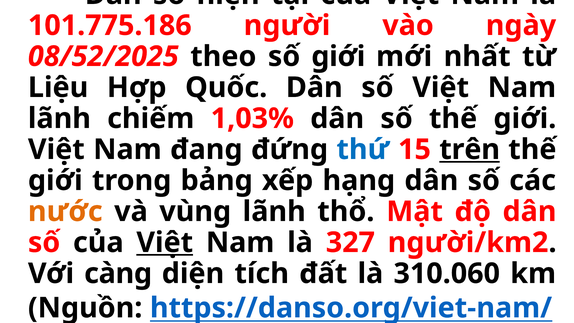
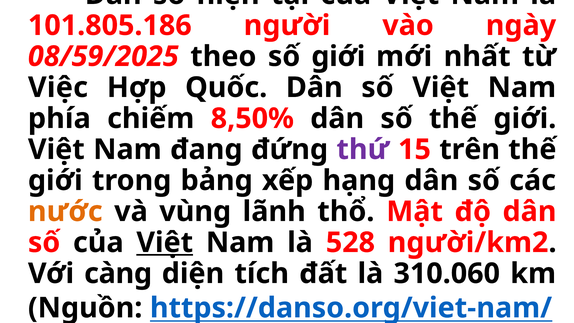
101.775.186: 101.775.186 -> 101.805.186
08/52/2025: 08/52/2025 -> 08/59/2025
Liệu: Liệu -> Việc
lãnh at (59, 118): lãnh -> phía
1,03%: 1,03% -> 8,50%
thứ colour: blue -> purple
trên underline: present -> none
327: 327 -> 528
